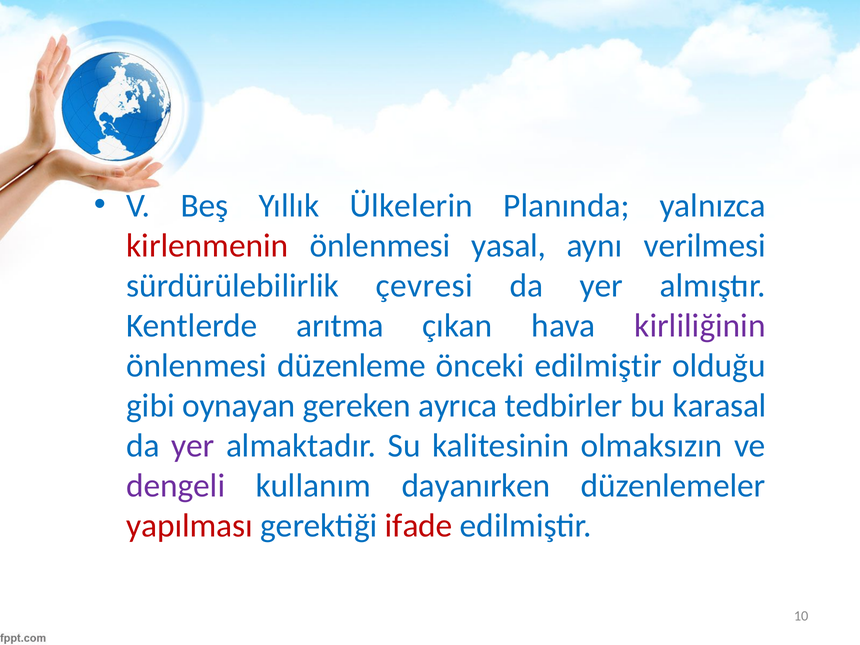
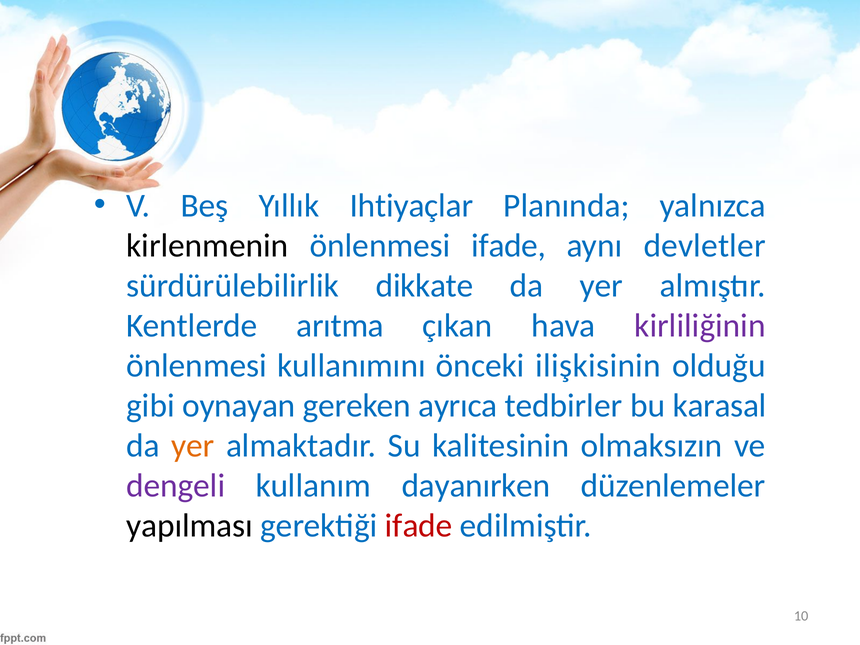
Ülkelerin: Ülkelerin -> Ihtiyaçlar
kirlenmenin colour: red -> black
önlenmesi yasal: yasal -> ifade
verilmesi: verilmesi -> devletler
çevresi: çevresi -> dikkate
düzenleme: düzenleme -> kullanımını
önceki edilmiştir: edilmiştir -> ilişkisinin
yer at (193, 446) colour: purple -> orange
yapılması colour: red -> black
